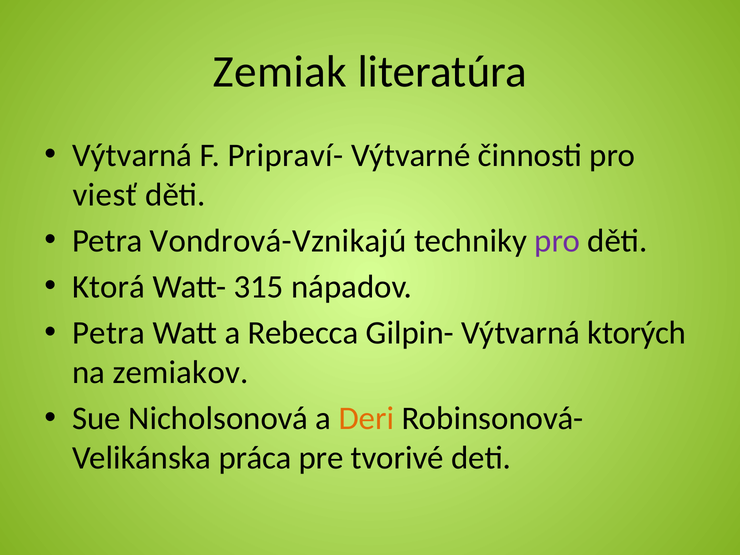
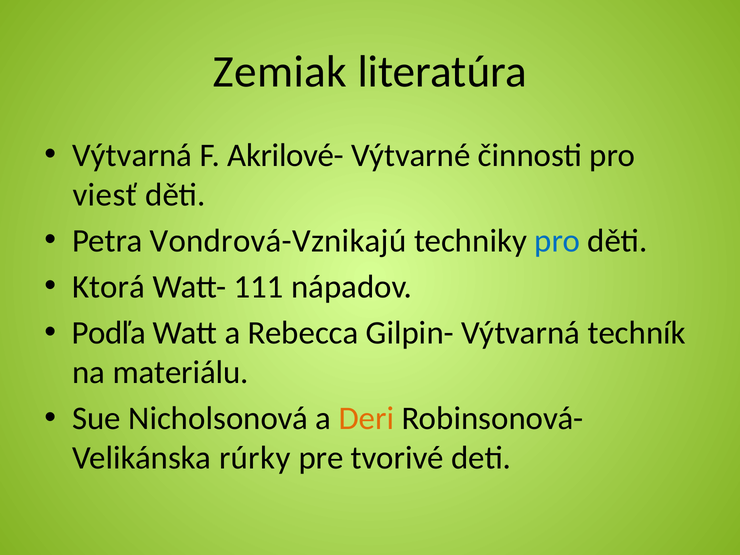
Pripraví-: Pripraví- -> Akrilové-
pro at (557, 241) colour: purple -> blue
315: 315 -> 111
Petra at (109, 333): Petra -> Podľa
ktorých: ktorých -> techník
zemiakov: zemiakov -> materiálu
práca: práca -> rúrky
